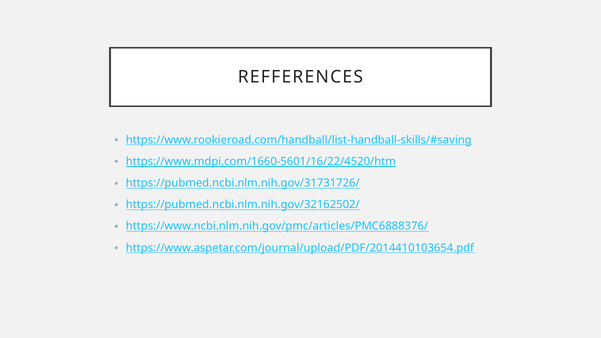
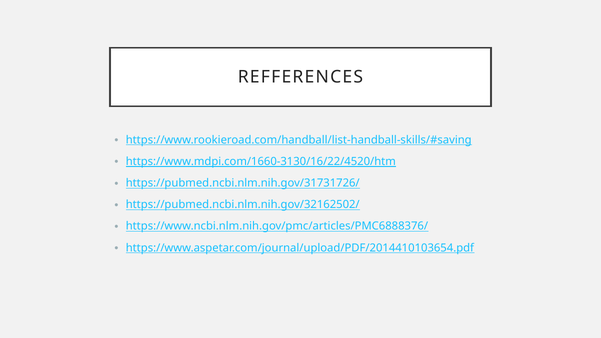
https://www.mdpi.com/1660-5601/16/22/4520/htm: https://www.mdpi.com/1660-5601/16/22/4520/htm -> https://www.mdpi.com/1660-3130/16/22/4520/htm
